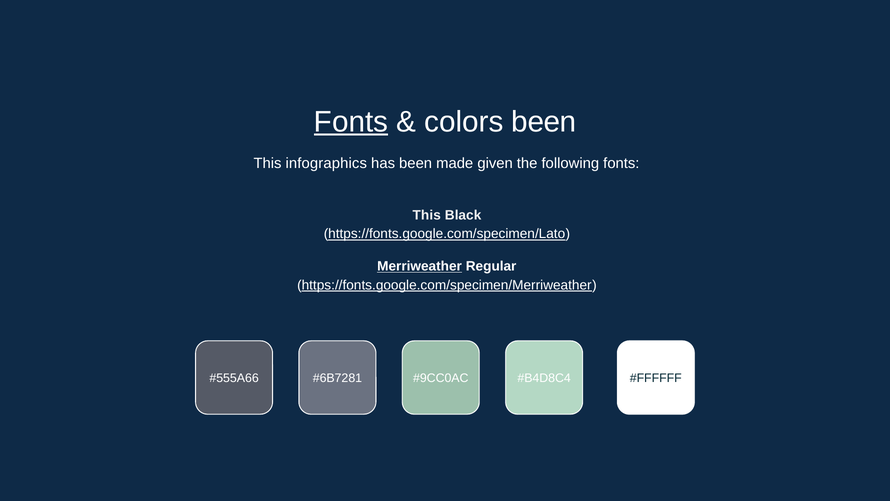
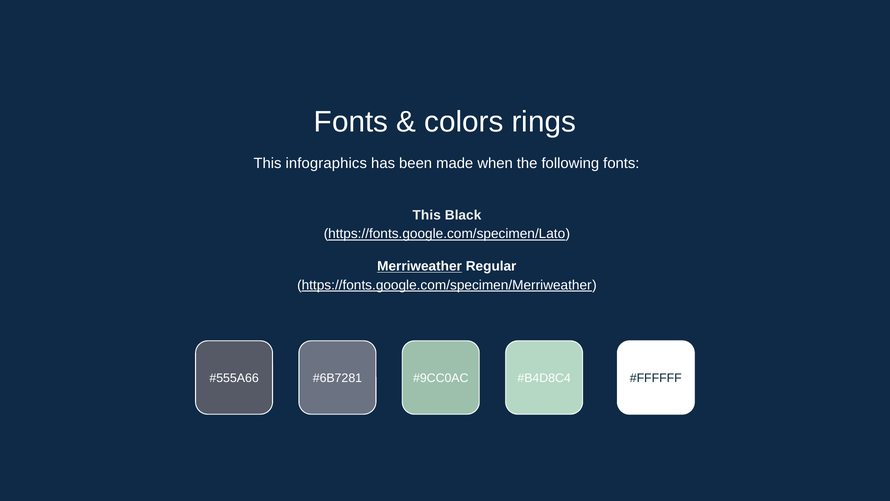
Fonts at (351, 122) underline: present -> none
colors been: been -> rings
given: given -> when
